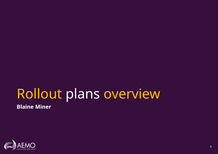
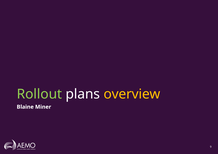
Rollout colour: yellow -> light green
